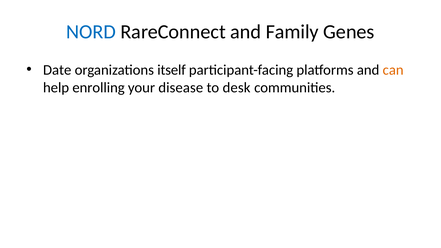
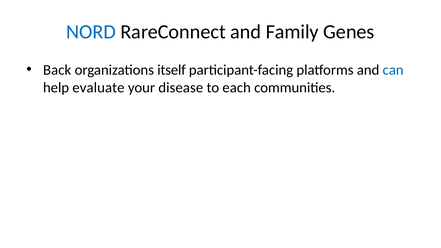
Date: Date -> Back
can colour: orange -> blue
enrolling: enrolling -> evaluate
desk: desk -> each
